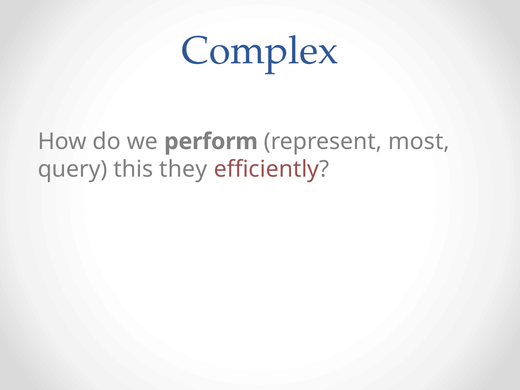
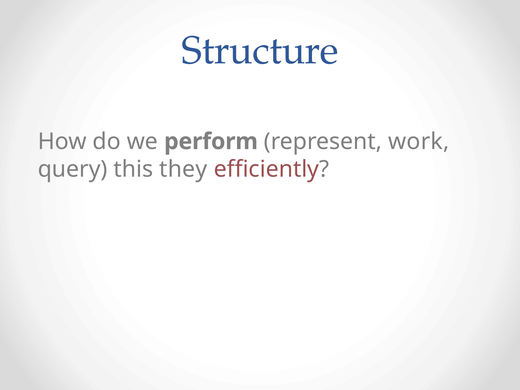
Complex: Complex -> Structure
most: most -> work
